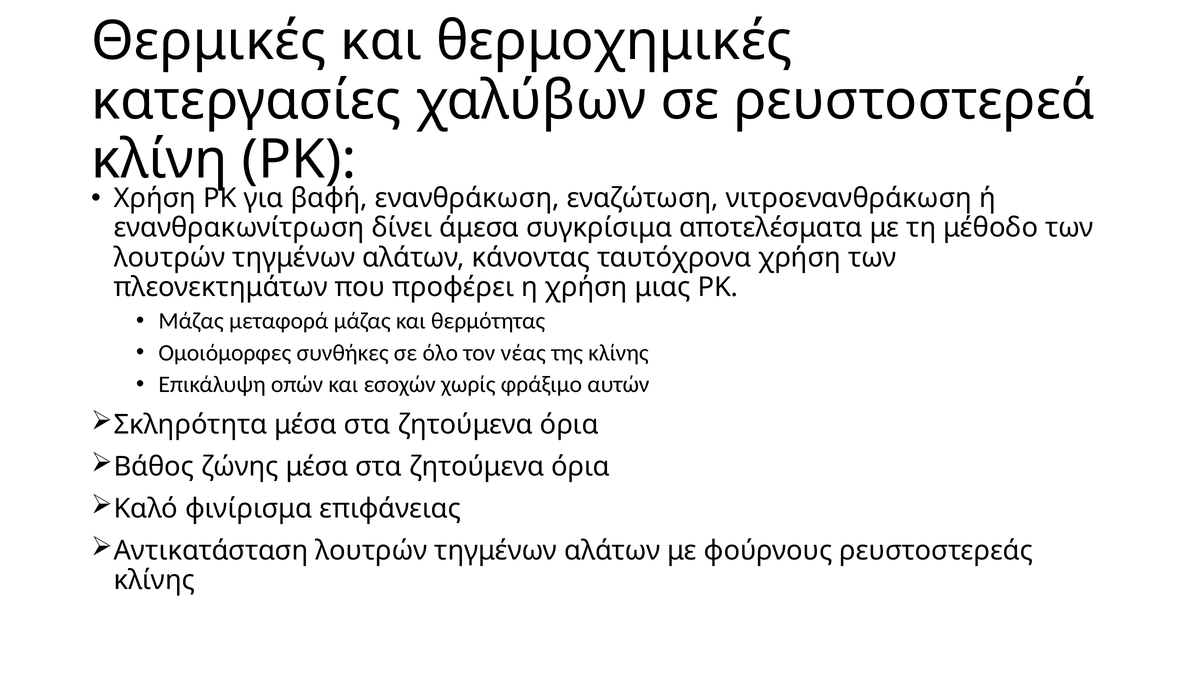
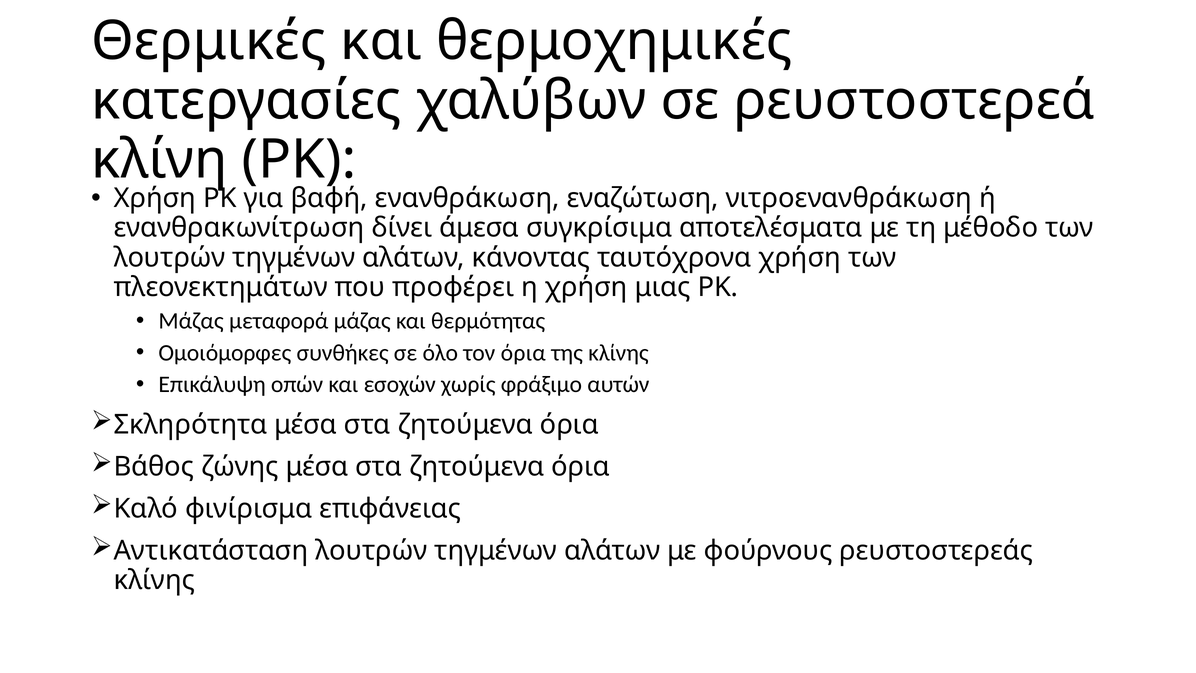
τον νέας: νέας -> όρια
